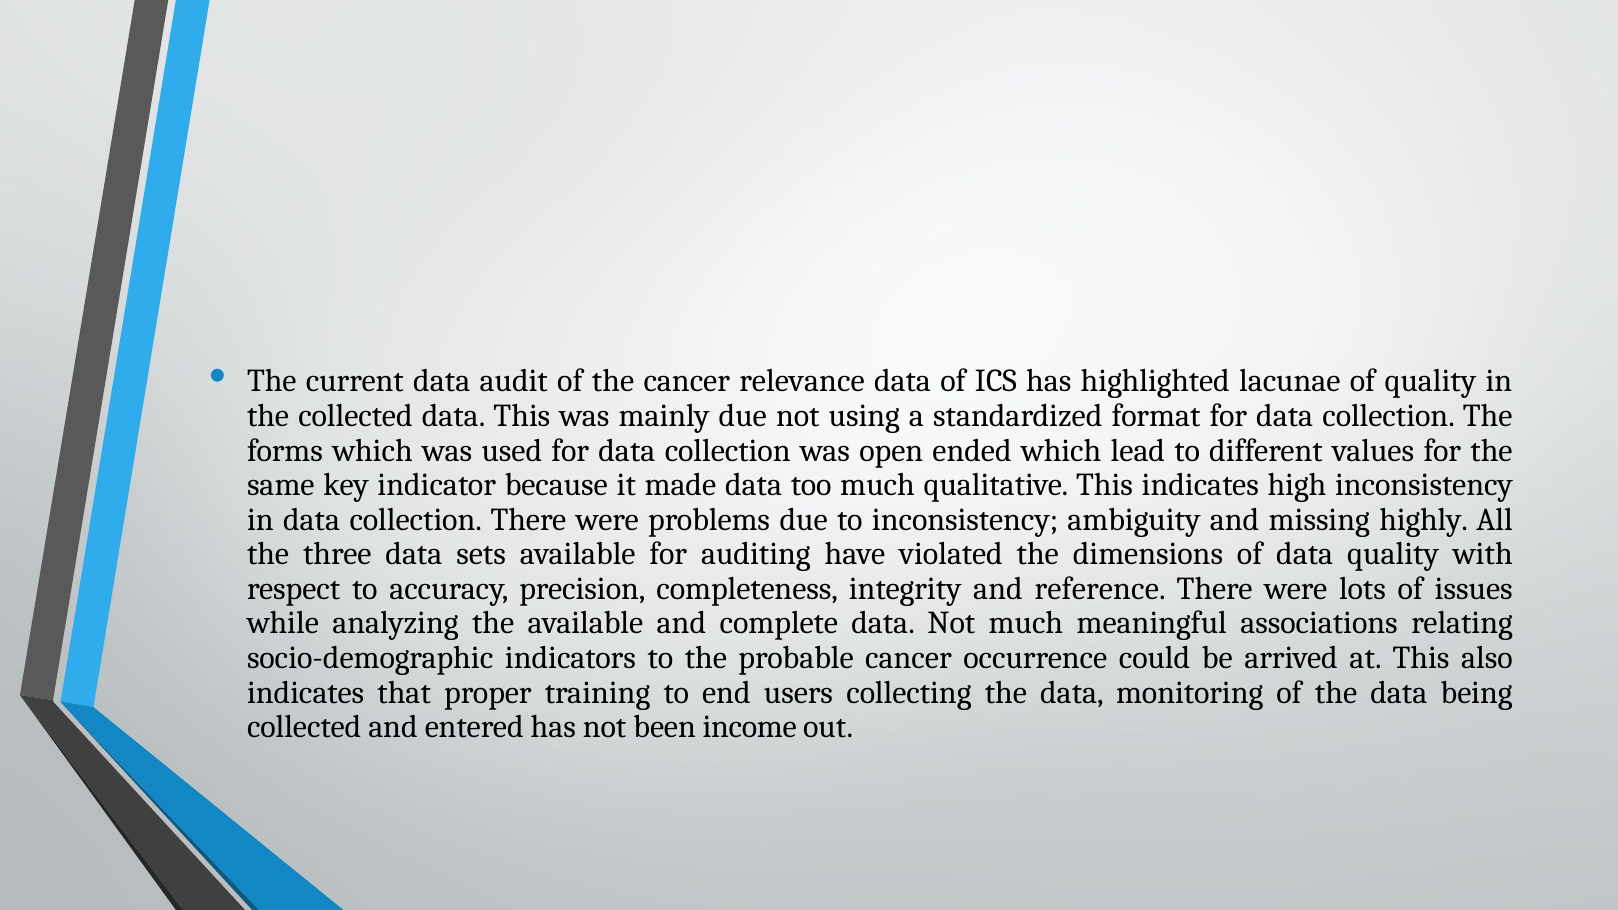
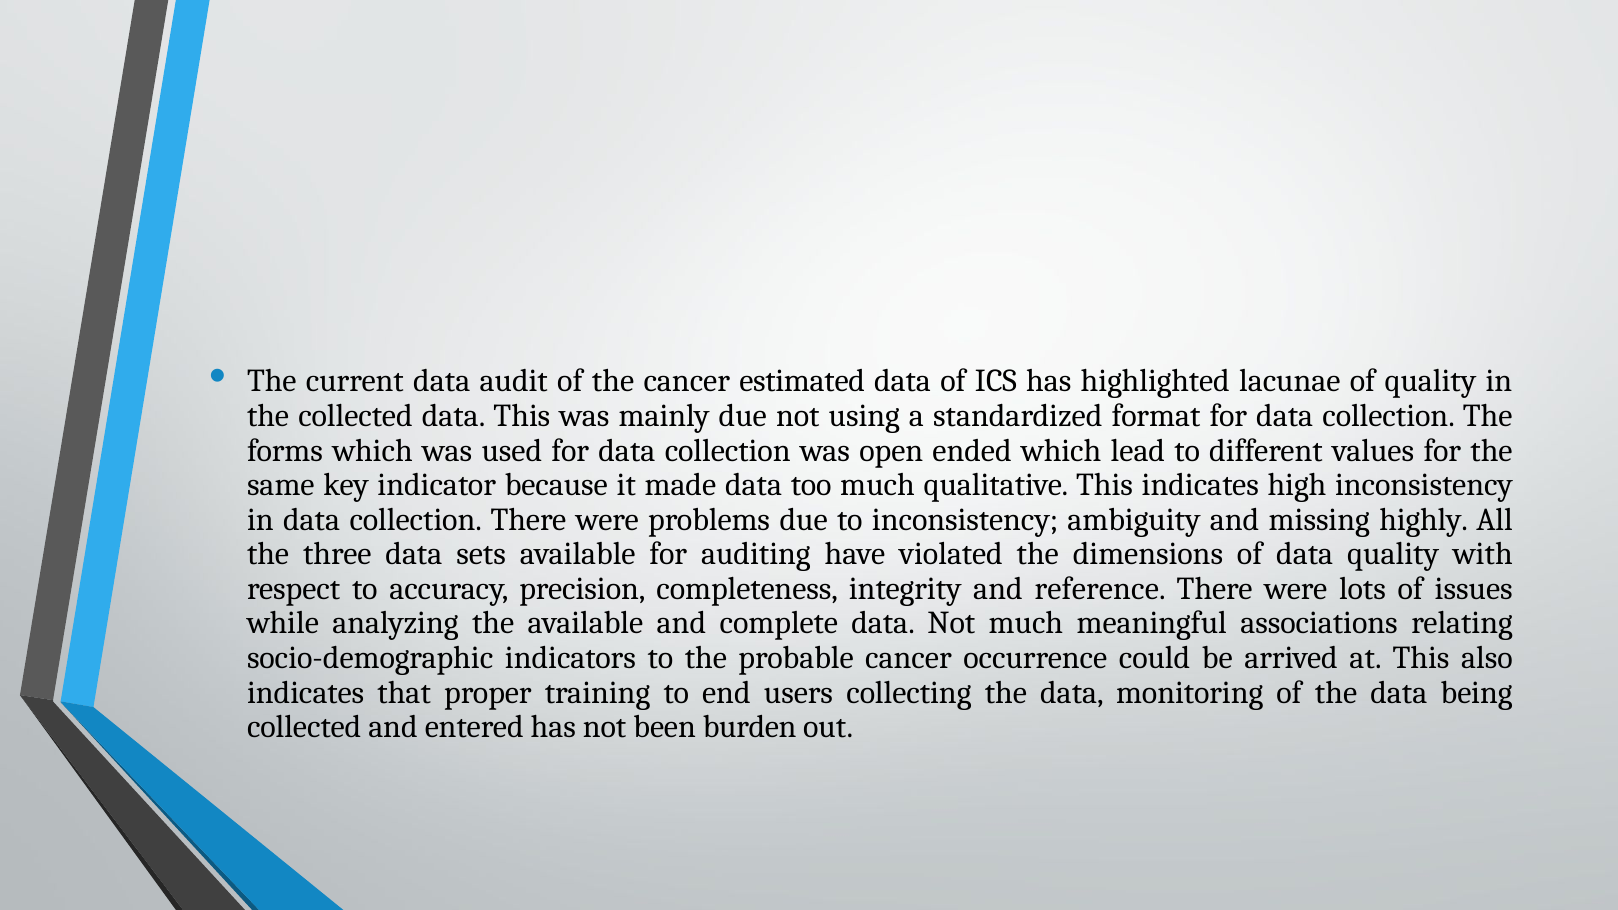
relevance: relevance -> estimated
income: income -> burden
